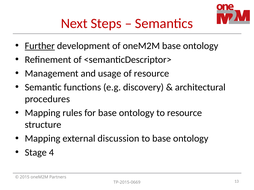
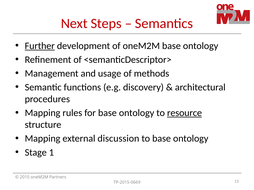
of resource: resource -> methods
resource at (185, 113) underline: none -> present
4: 4 -> 1
